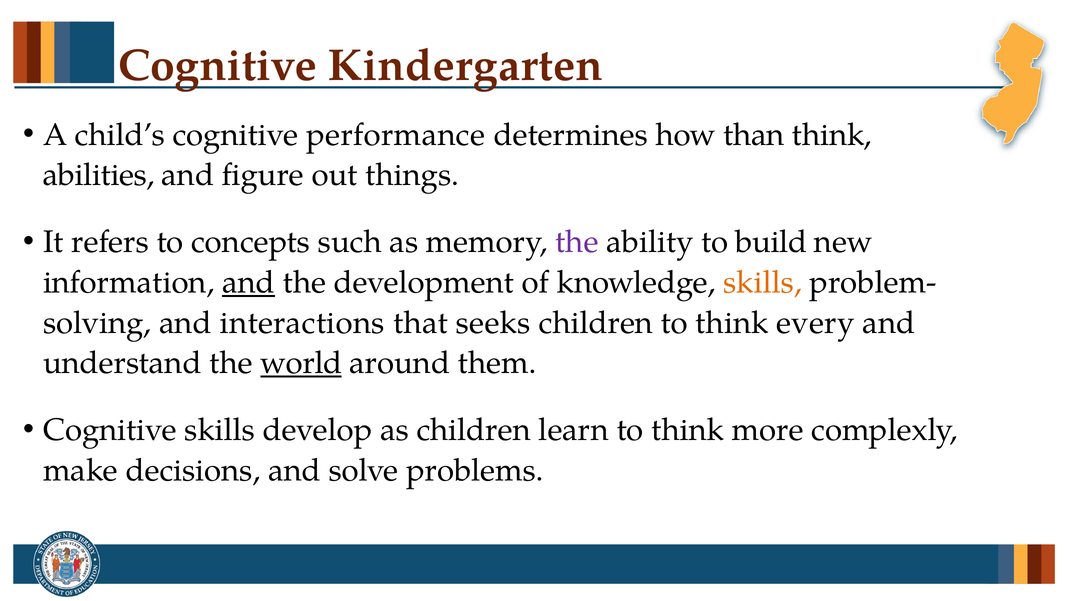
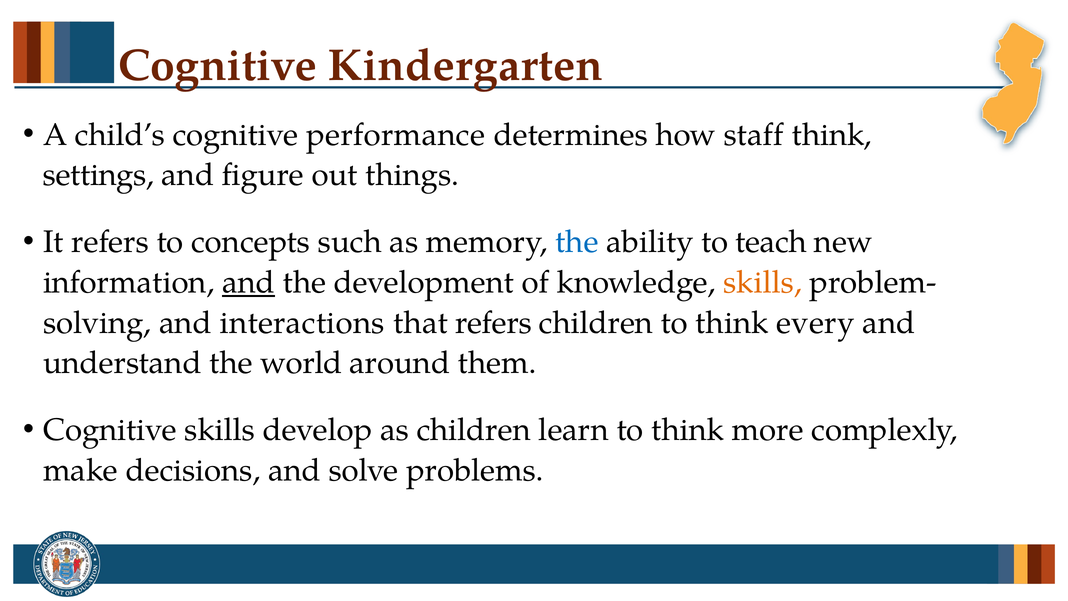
than: than -> staff
abilities: abilities -> settings
the at (577, 242) colour: purple -> blue
build: build -> teach
that seeks: seeks -> refers
world underline: present -> none
